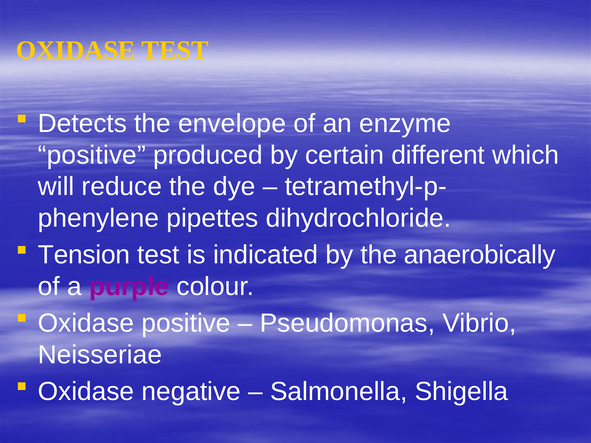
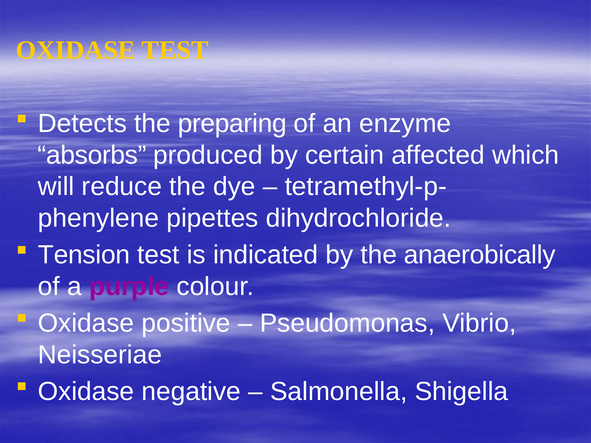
envelope: envelope -> preparing
positive at (92, 155): positive -> absorbs
different: different -> affected
